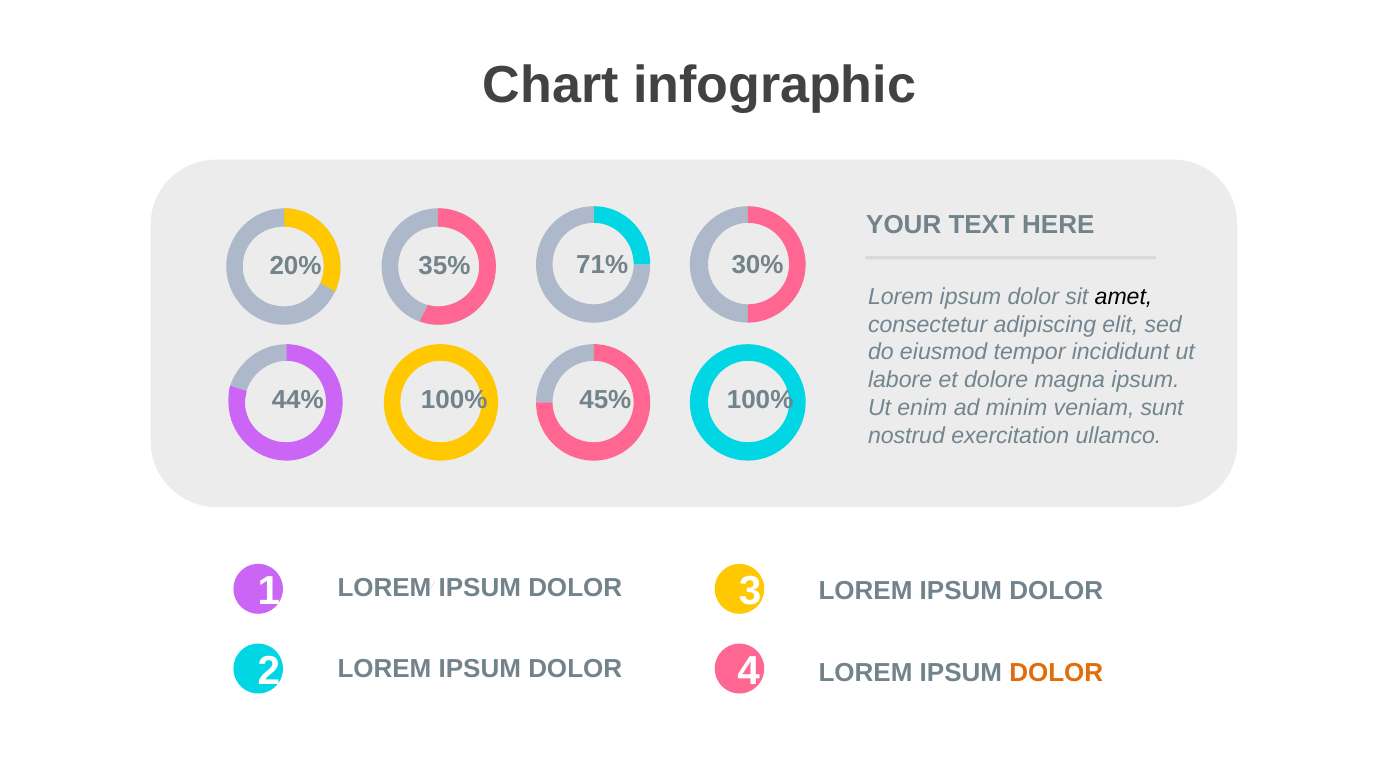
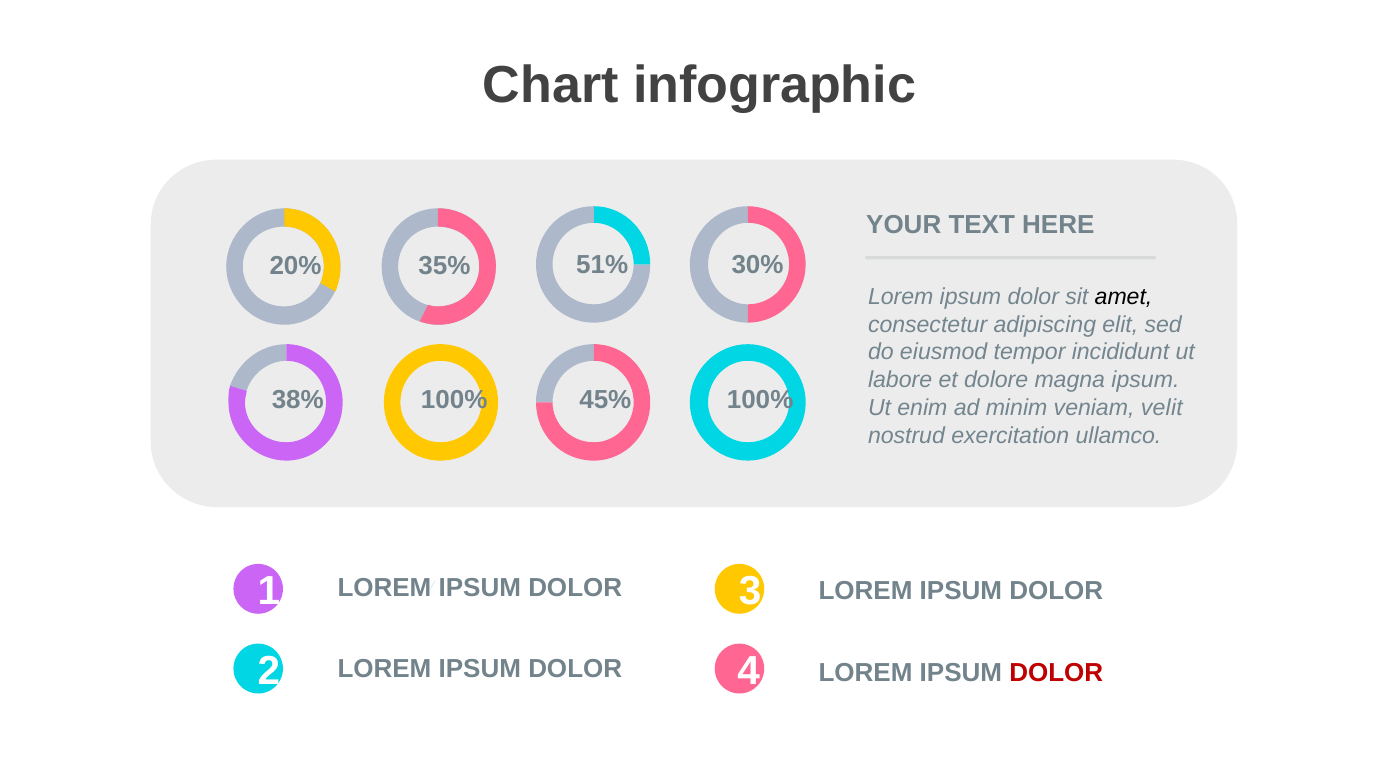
71%: 71% -> 51%
44%: 44% -> 38%
sunt: sunt -> velit
DOLOR at (1056, 673) colour: orange -> red
